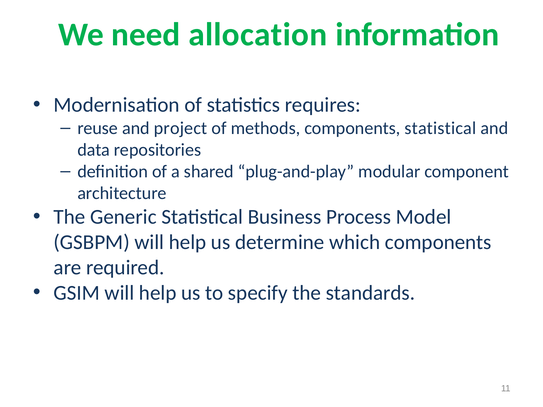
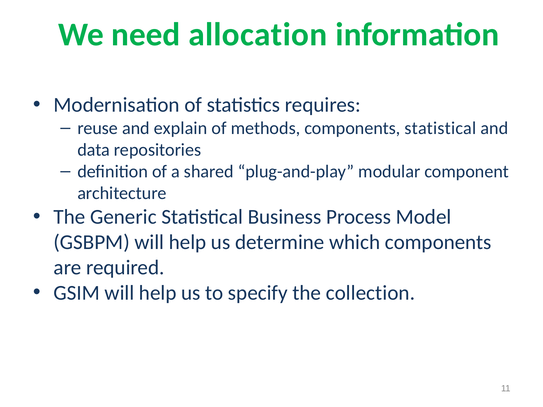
project: project -> explain
standards: standards -> collection
